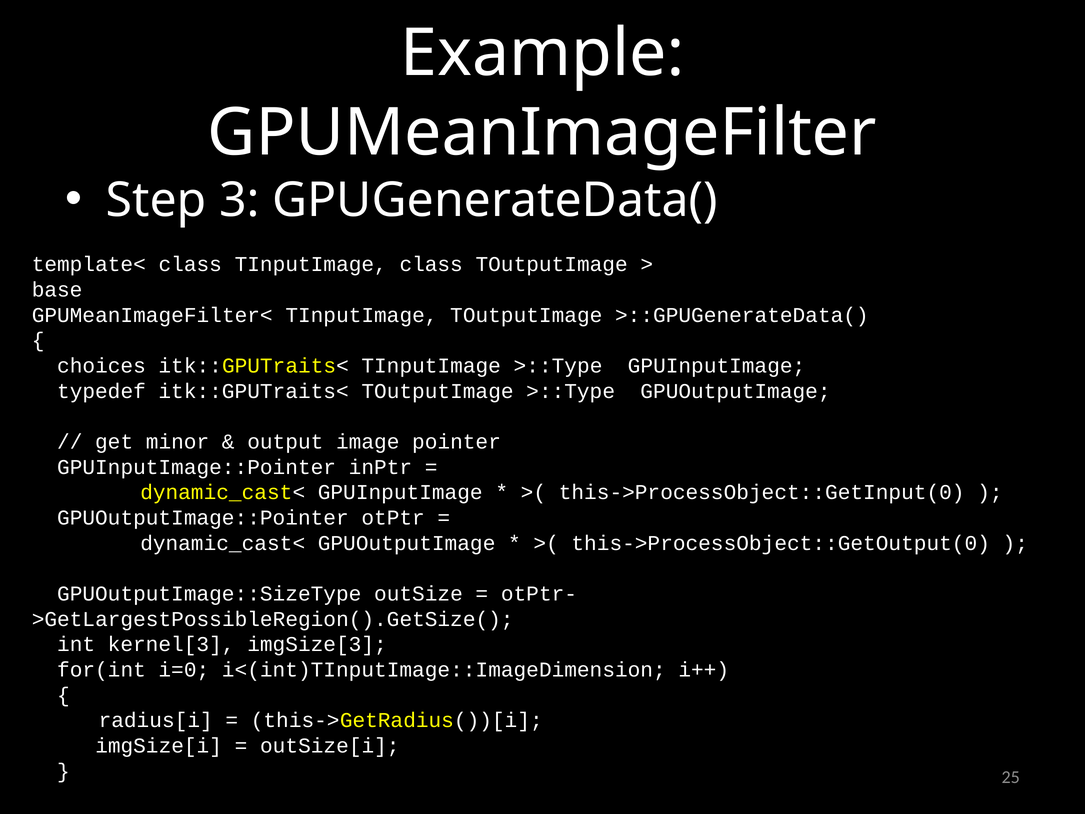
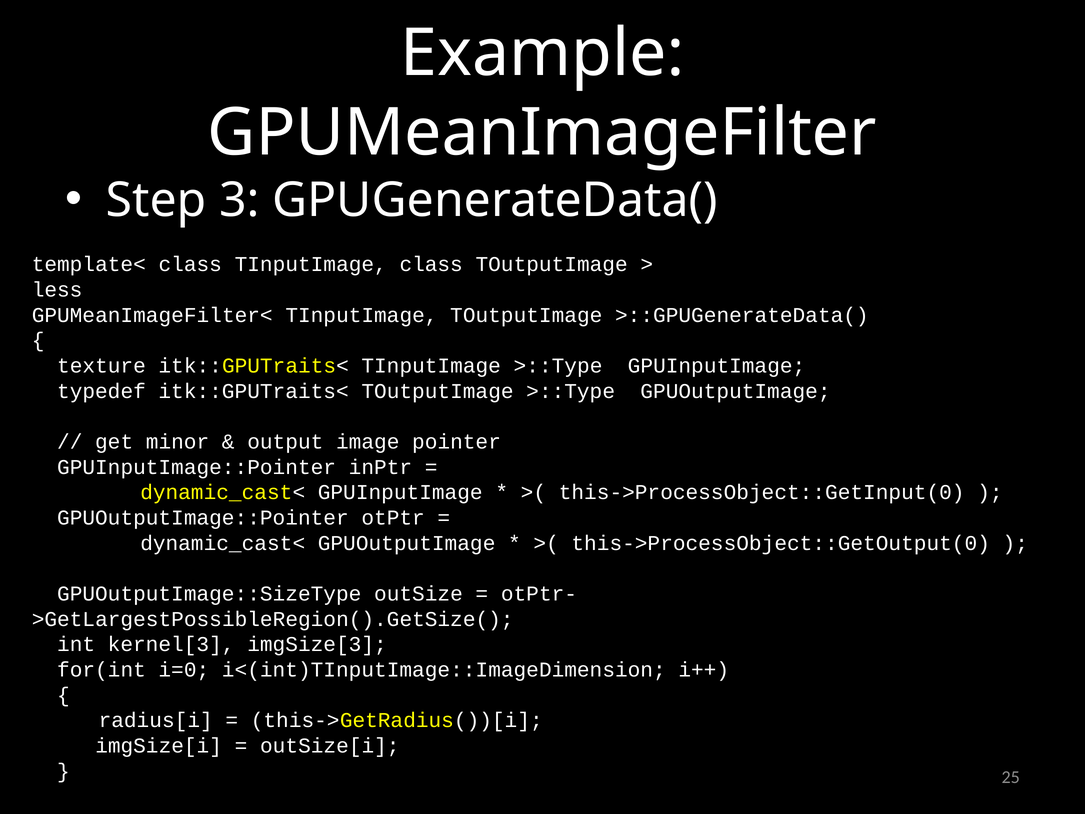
base: base -> less
choices: choices -> texture
